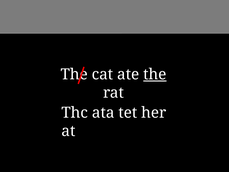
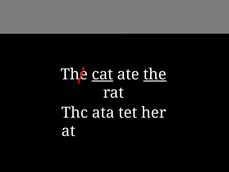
cat underline: none -> present
